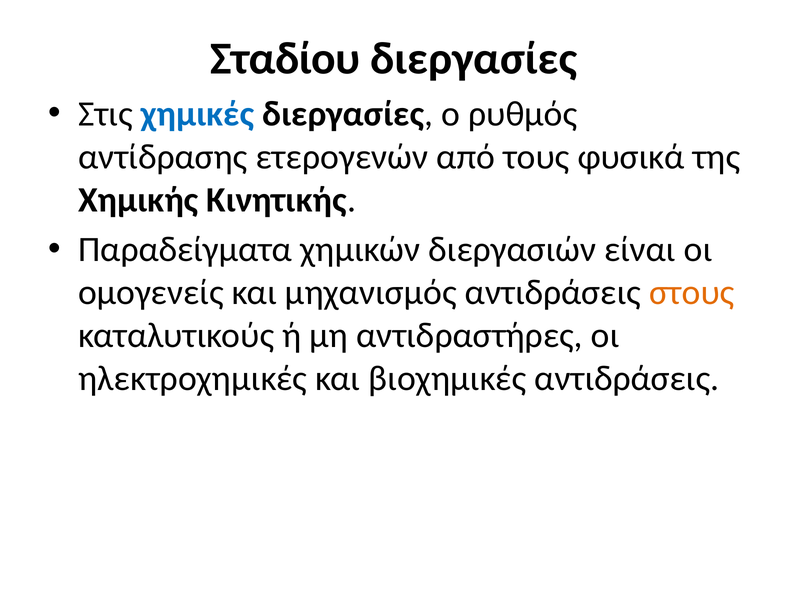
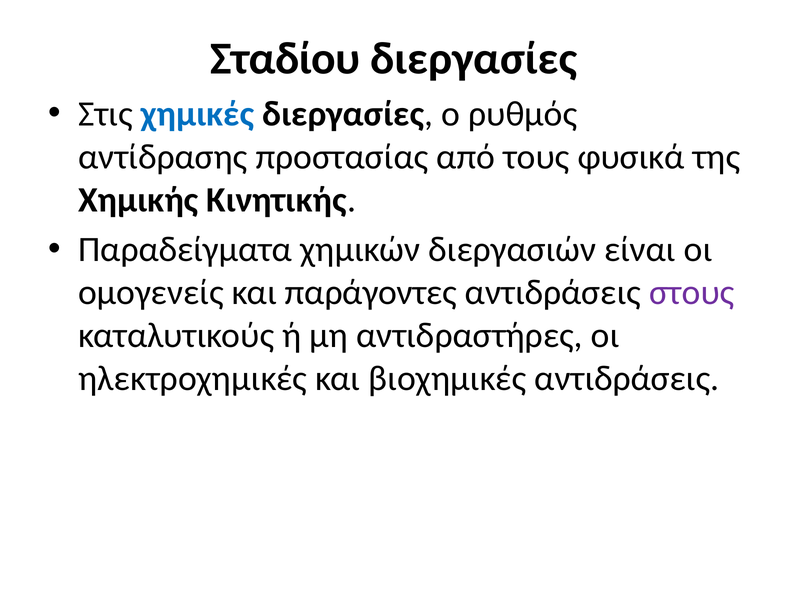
ετερογενών: ετερογενών -> προστασίας
μηχανισμός: μηχανισμός -> παράγοντες
στους colour: orange -> purple
